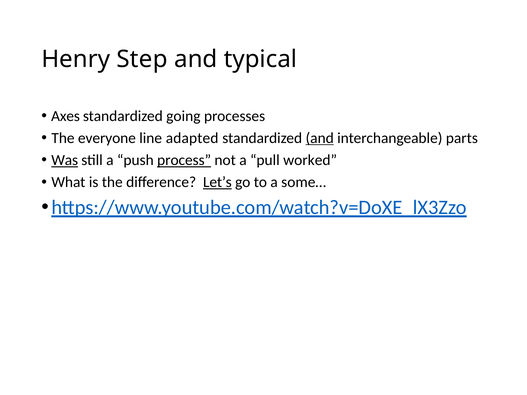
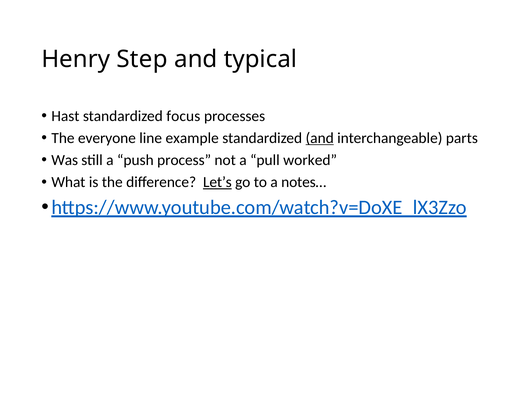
Axes: Axes -> Hast
going: going -> focus
adapted: adapted -> example
Was underline: present -> none
process underline: present -> none
some…: some… -> notes…
